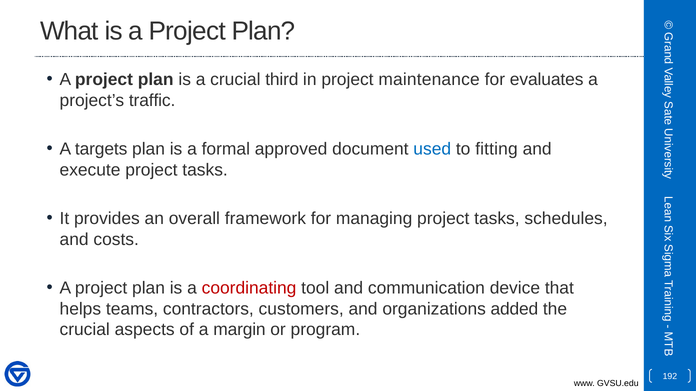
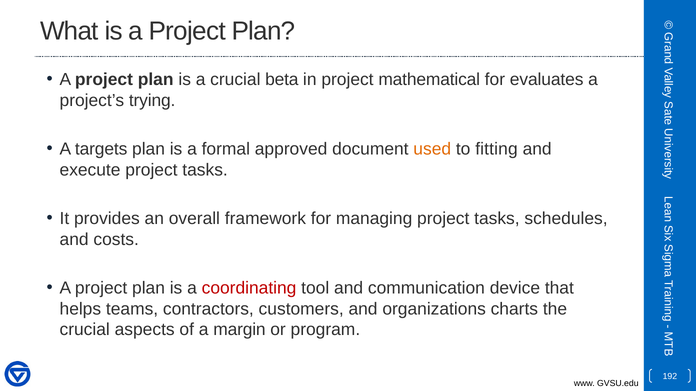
third: third -> beta
maintenance: maintenance -> mathematical
traffic: traffic -> trying
used colour: blue -> orange
added: added -> charts
